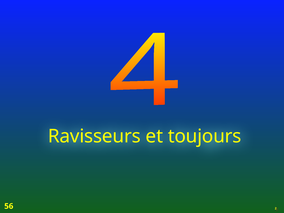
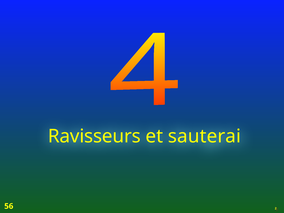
toujours: toujours -> sauterai
